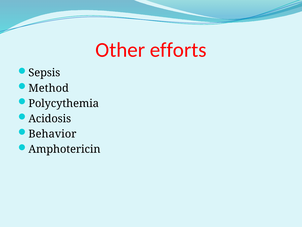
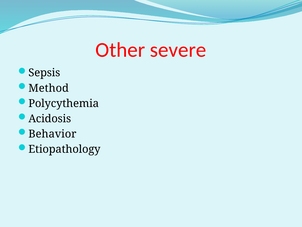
efforts: efforts -> severe
Amphotericin: Amphotericin -> Etiopathology
